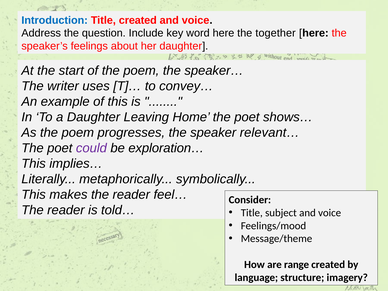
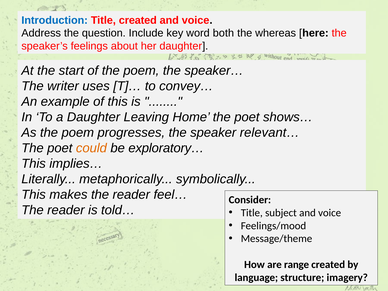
word here: here -> both
together: together -> whereas
could colour: purple -> orange
exploration…: exploration… -> exploratory…
